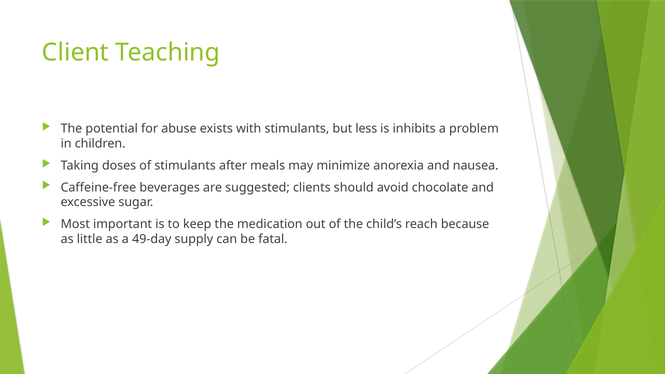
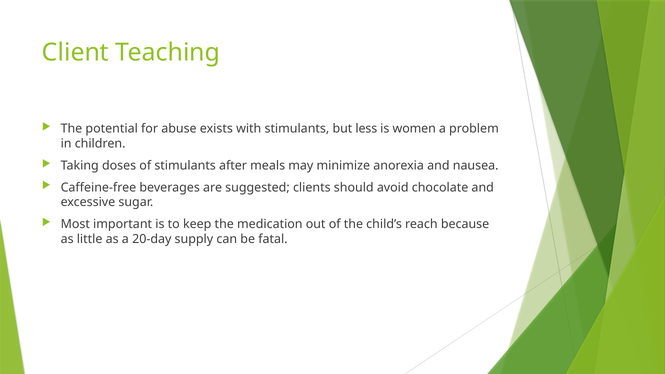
inhibits: inhibits -> women
49-day: 49-day -> 20-day
